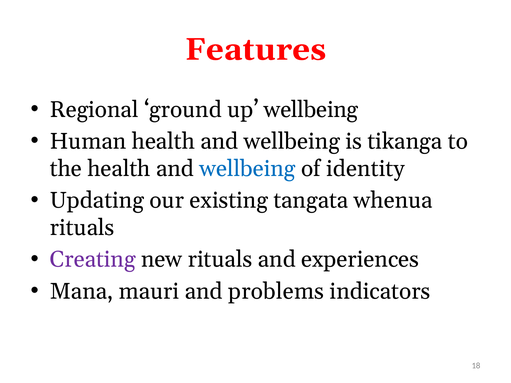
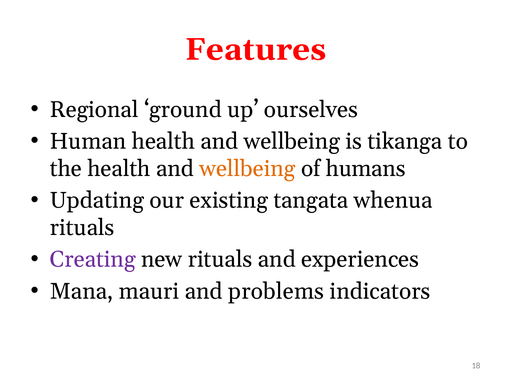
up wellbeing: wellbeing -> ourselves
wellbeing at (247, 169) colour: blue -> orange
identity: identity -> humans
